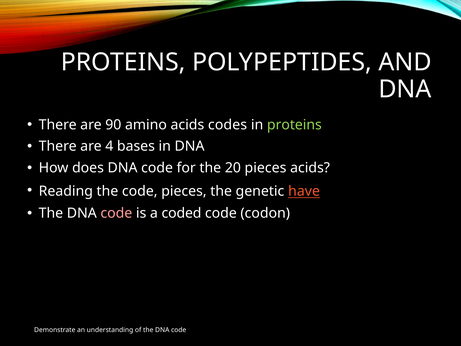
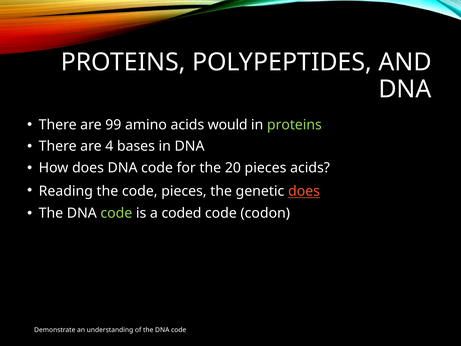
90: 90 -> 99
codes: codes -> would
genetic have: have -> does
code at (116, 213) colour: pink -> light green
